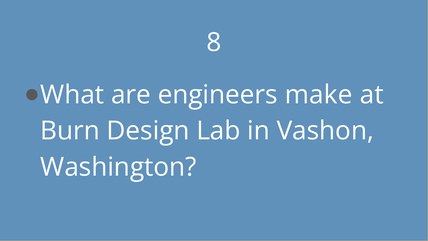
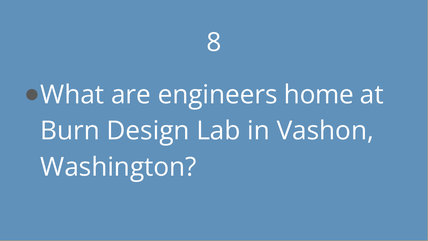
make: make -> home
